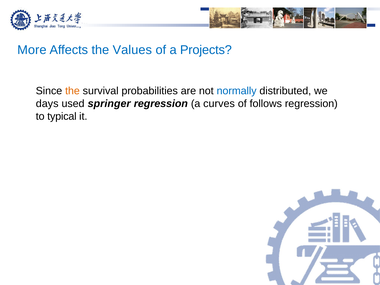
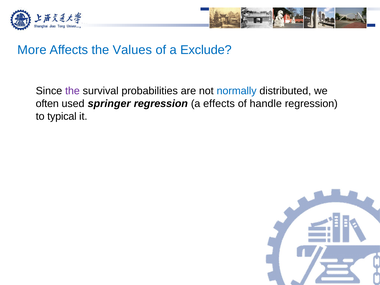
Projects: Projects -> Exclude
the at (72, 91) colour: orange -> purple
days: days -> often
curves: curves -> effects
follows: follows -> handle
